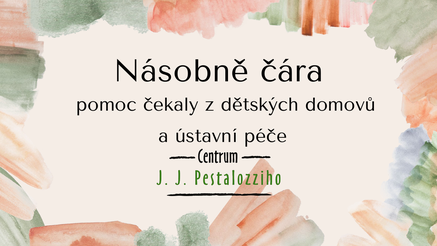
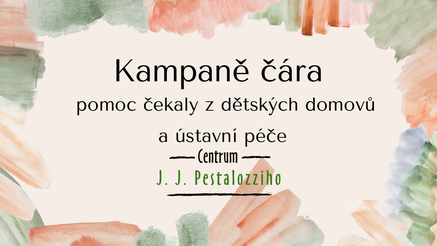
Násobně: Násobně -> Kampaně
